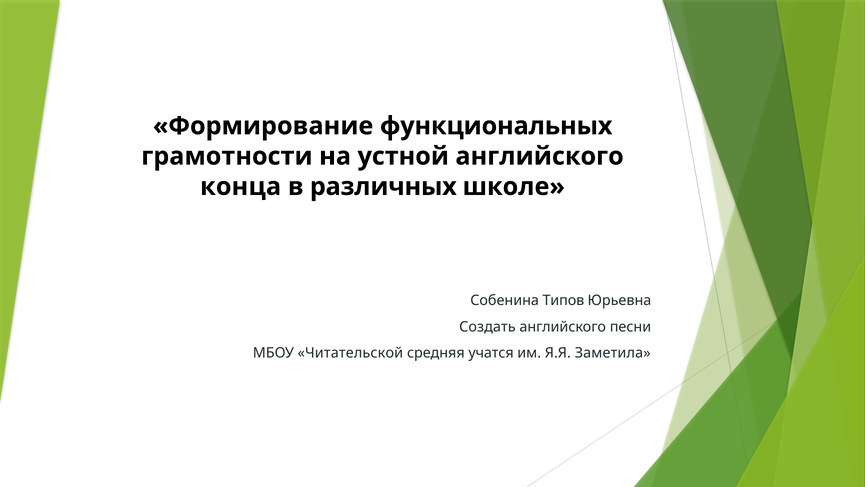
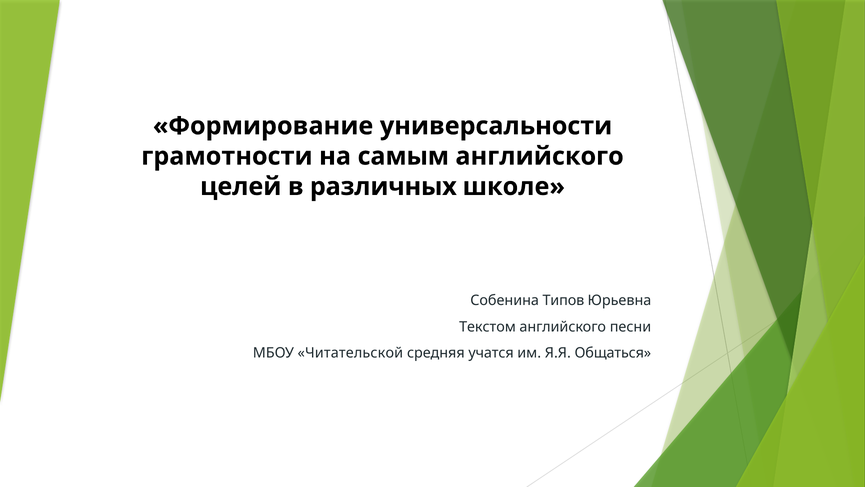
функциональных: функциональных -> универсальности
устной: устной -> самым
конца: конца -> целей
Создать: Создать -> Текстом
Заметила: Заметила -> Общаться
